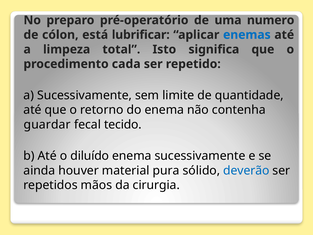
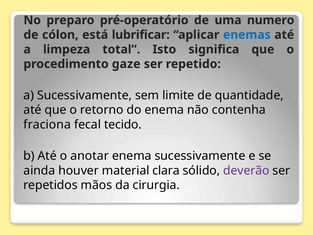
cada: cada -> gaze
guardar: guardar -> fraciona
diluído: diluído -> anotar
pura: pura -> clara
deverão colour: blue -> purple
